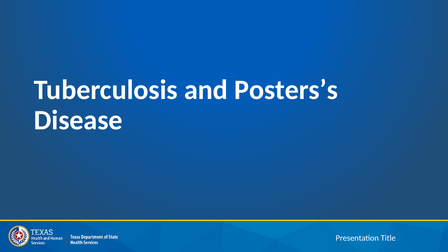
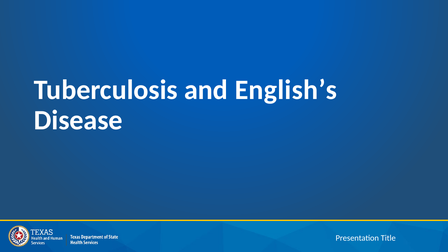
Posters’s: Posters’s -> English’s
